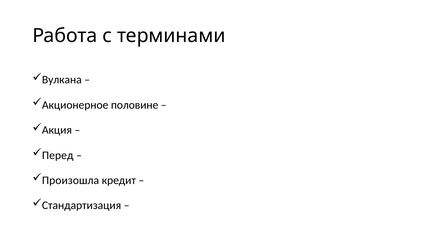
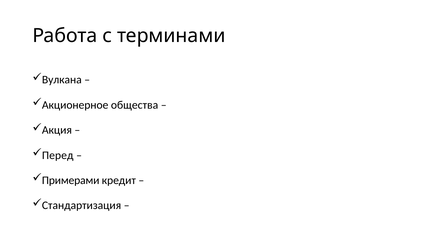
половине: половине -> общества
Произошла: Произошла -> Примерами
